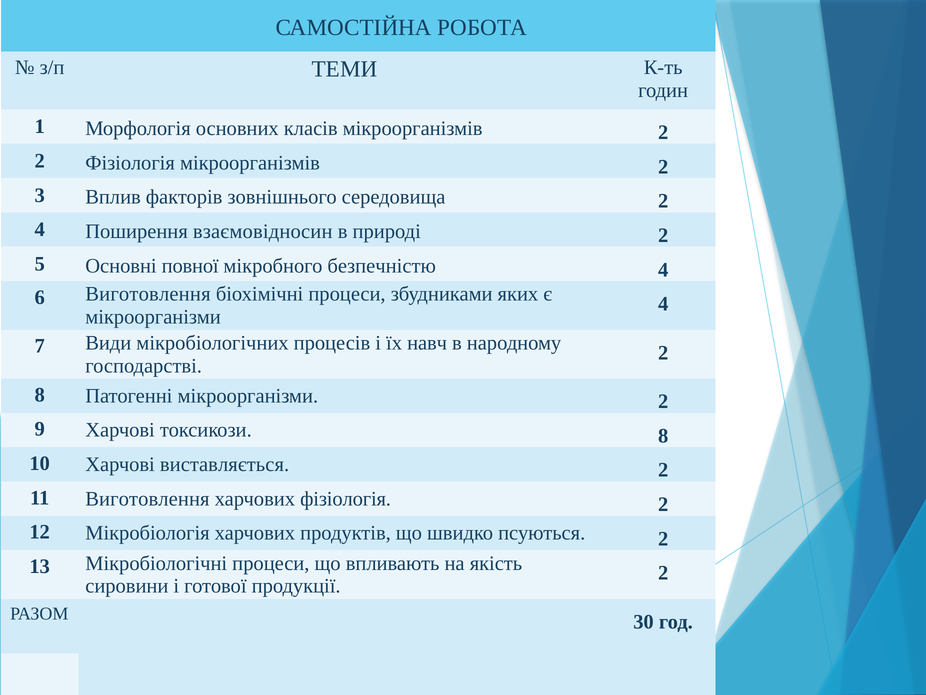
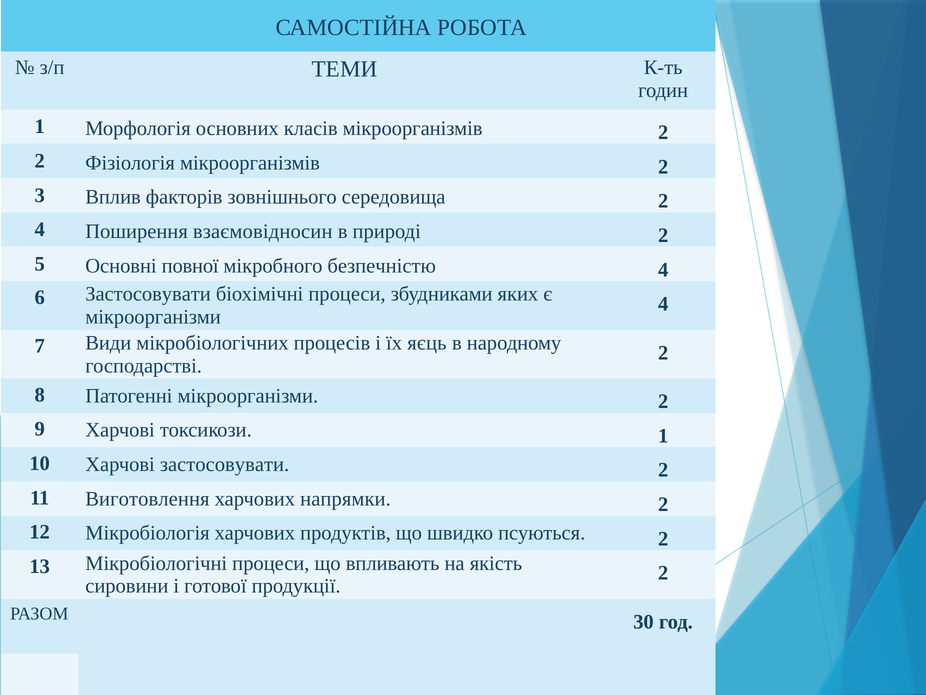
6 Виготовлення: Виготовлення -> Застосовувати
навч: навч -> яєць
токсикози 8: 8 -> 1
Харчові виставляється: виставляється -> застосовувати
харчових фізіологія: фізіологія -> напрямки
